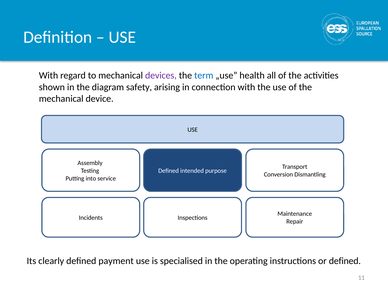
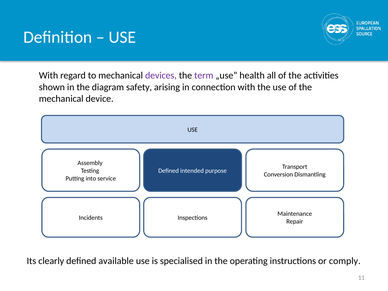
term colour: blue -> purple
payment: payment -> available
or defined: defined -> comply
